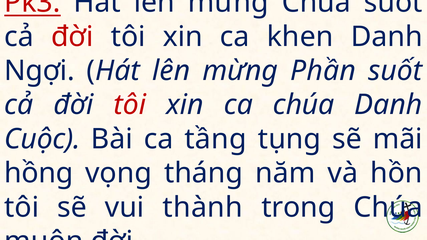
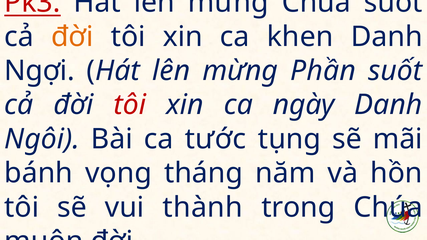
đời at (72, 37) colour: red -> orange
ca chúa: chúa -> ngày
Cuộc: Cuộc -> Ngôi
tầng: tầng -> tước
hồng: hồng -> bánh
